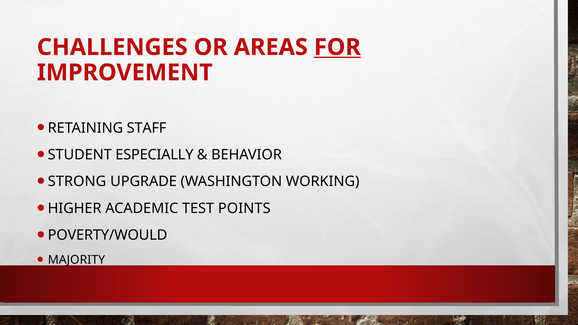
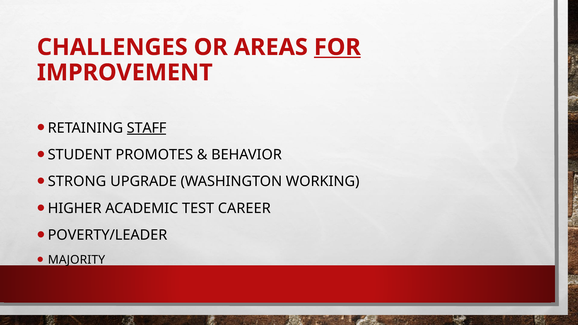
STAFF underline: none -> present
ESPECIALLY: ESPECIALLY -> PROMOTES
POINTS: POINTS -> CAREER
POVERTY/WOULD: POVERTY/WOULD -> POVERTY/LEADER
